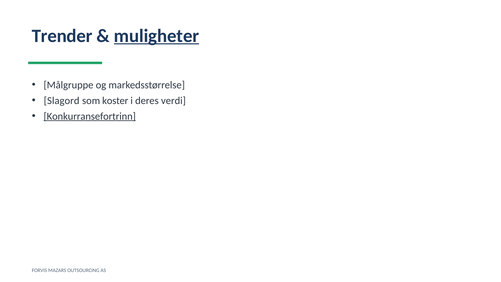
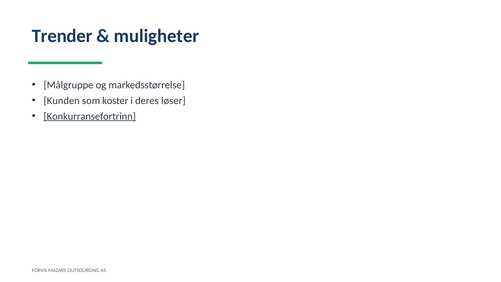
muligheter underline: present -> none
Slagord: Slagord -> Kunden
verdi: verdi -> løser
